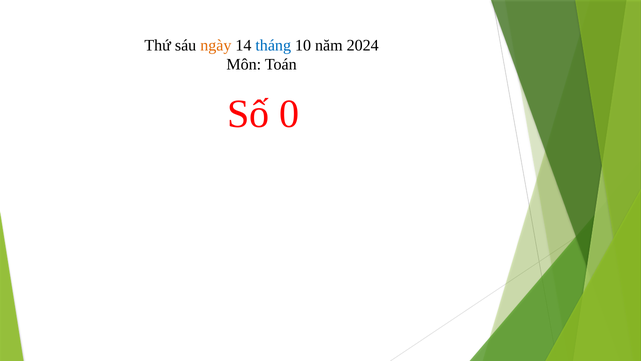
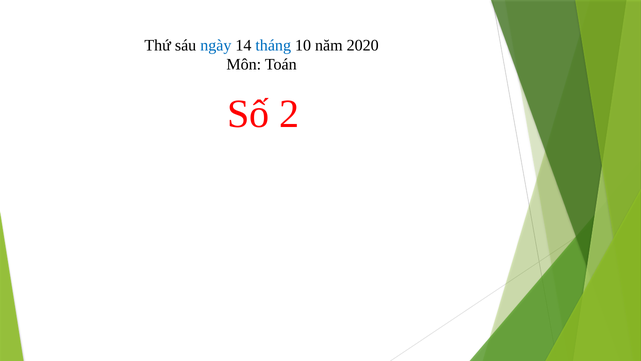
ngày colour: orange -> blue
2024: 2024 -> 2020
0: 0 -> 2
